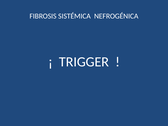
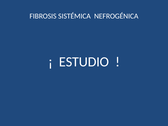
TRIGGER: TRIGGER -> ESTUDIO
